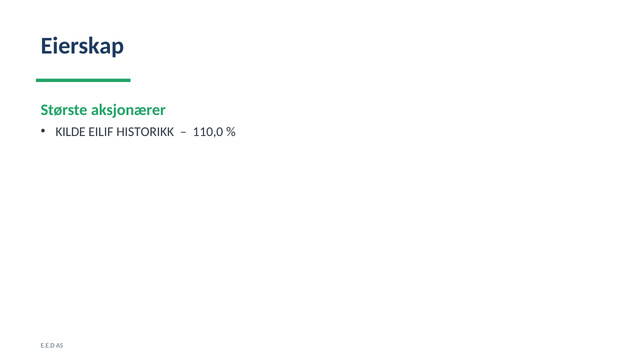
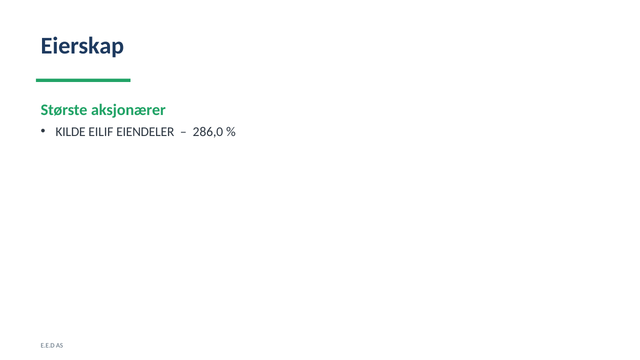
HISTORIKK: HISTORIKK -> EIENDELER
110,0: 110,0 -> 286,0
